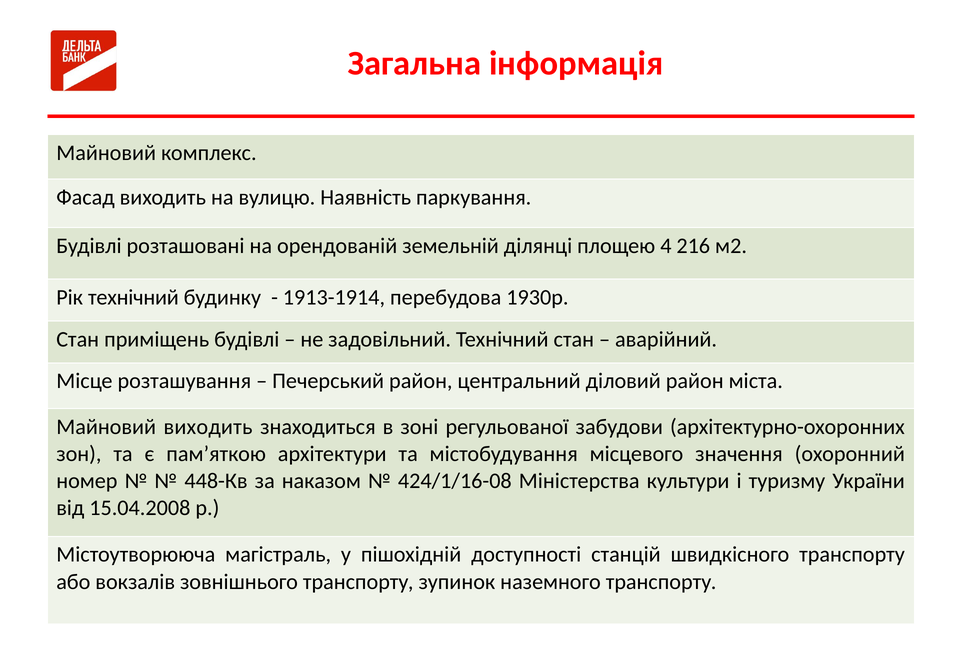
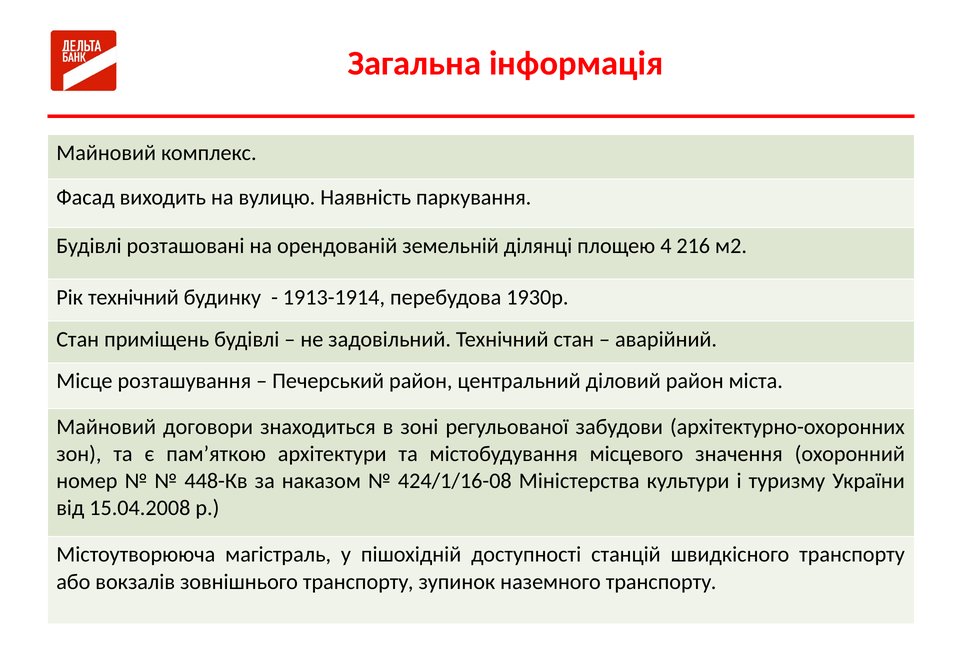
Майновий виходить: виходить -> договори
